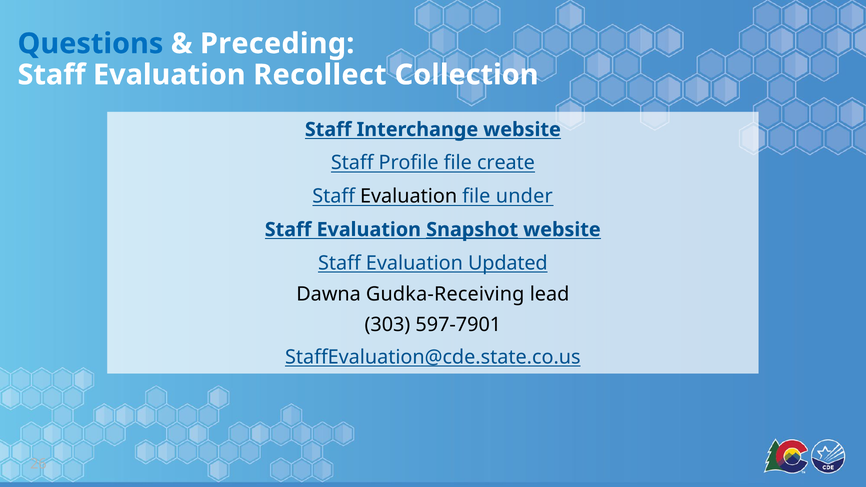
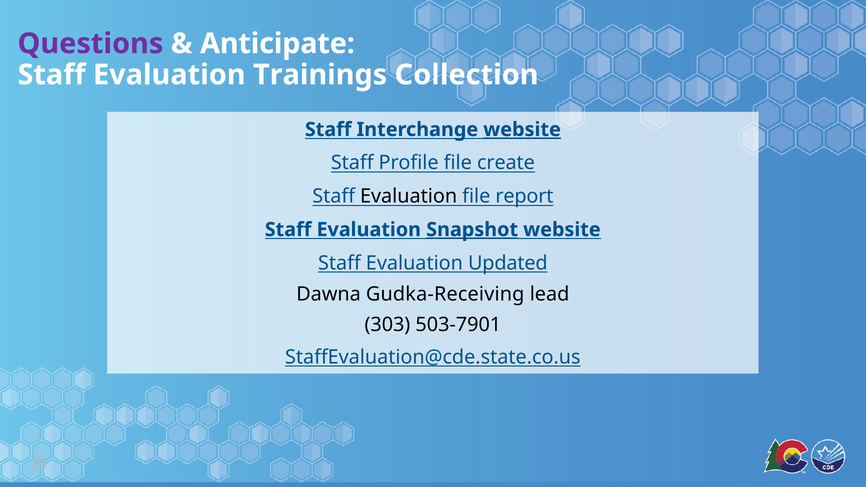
Questions colour: blue -> purple
Preceding: Preceding -> Anticipate
Recollect: Recollect -> Trainings
website at (522, 130) underline: none -> present
under: under -> report
597-7901: 597-7901 -> 503-7901
